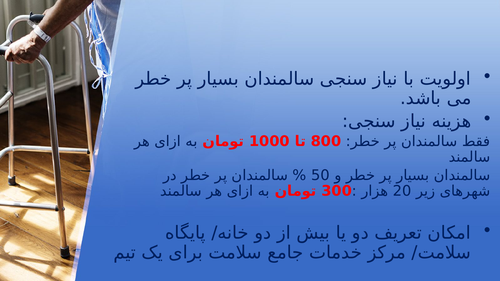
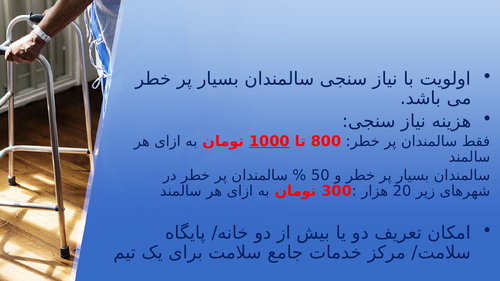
1000 underline: none -> present
